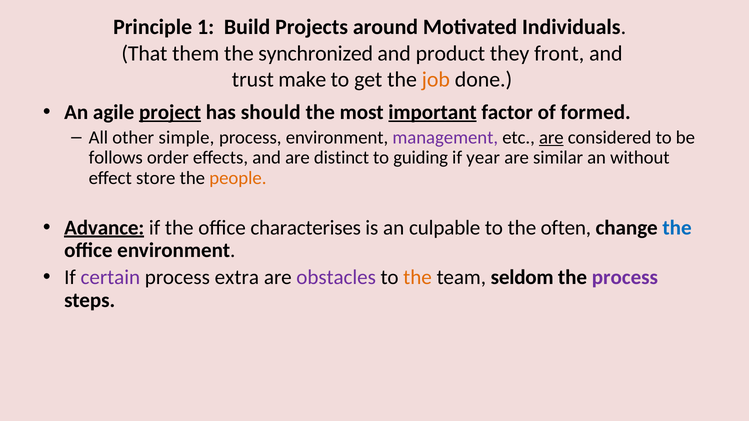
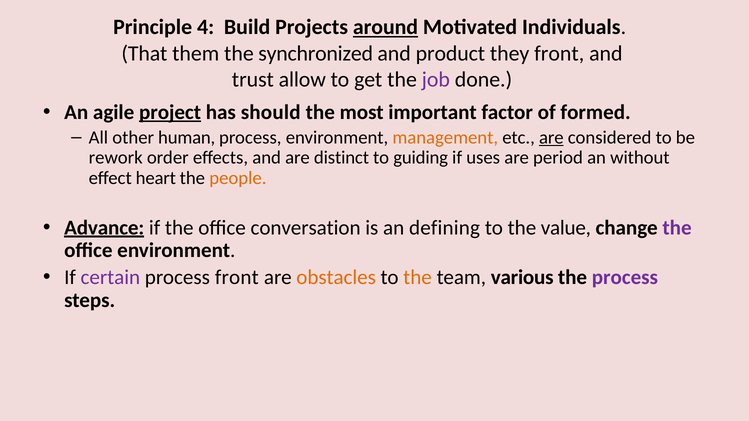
1: 1 -> 4
around underline: none -> present
make: make -> allow
job colour: orange -> purple
important underline: present -> none
simple: simple -> human
management colour: purple -> orange
follows: follows -> rework
year: year -> uses
similar: similar -> period
store: store -> heart
characterises: characterises -> conversation
culpable: culpable -> defining
often: often -> value
the at (677, 228) colour: blue -> purple
process extra: extra -> front
obstacles colour: purple -> orange
seldom: seldom -> various
